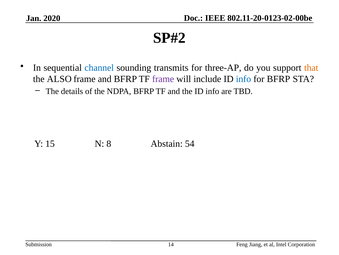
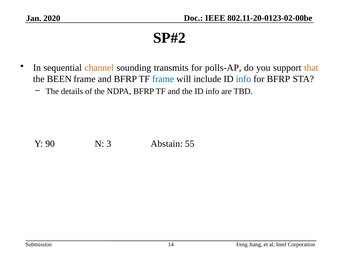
channel colour: blue -> orange
three-AP: three-AP -> polls-AP
ALSO: ALSO -> BEEN
frame at (163, 79) colour: purple -> blue
15: 15 -> 90
8: 8 -> 3
54: 54 -> 55
